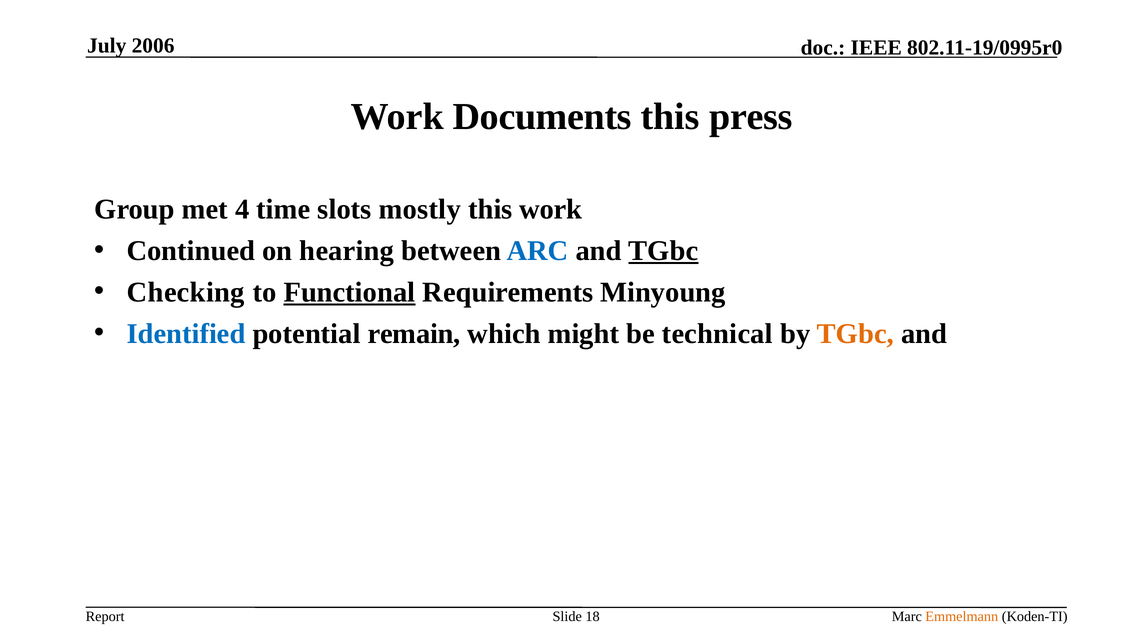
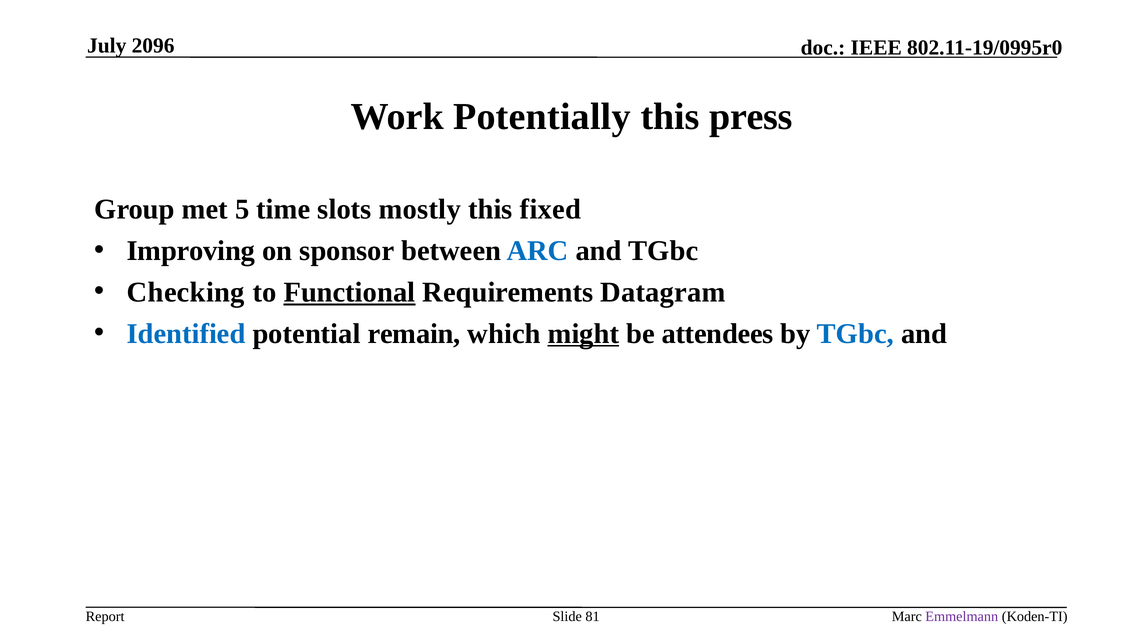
2006: 2006 -> 2096
Documents: Documents -> Potentially
4: 4 -> 5
this work: work -> fixed
Continued: Continued -> Improving
hearing: hearing -> sponsor
TGbc at (663, 251) underline: present -> none
Minyoung: Minyoung -> Datagram
might underline: none -> present
technical: technical -> attendees
TGbc at (855, 334) colour: orange -> blue
18: 18 -> 81
Emmelmann colour: orange -> purple
